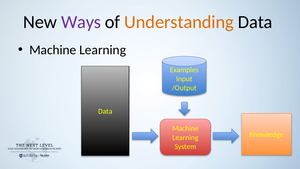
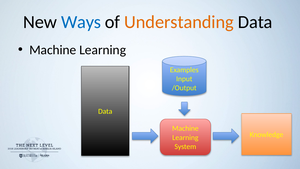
Ways colour: purple -> blue
